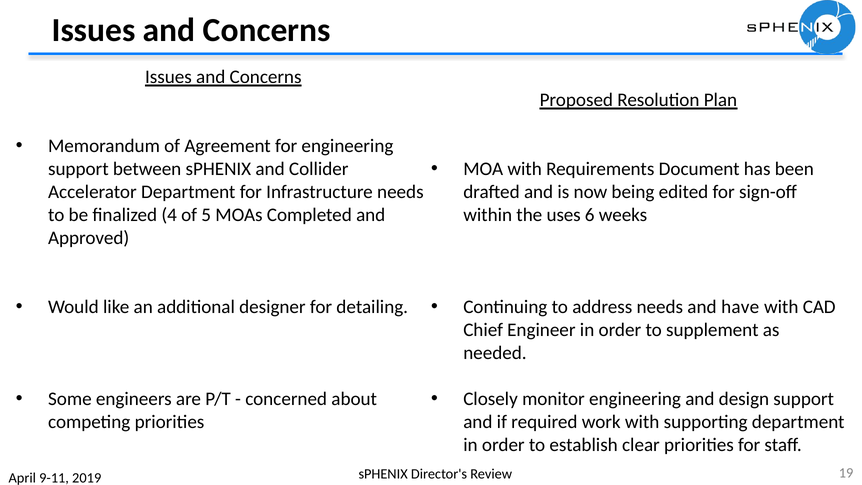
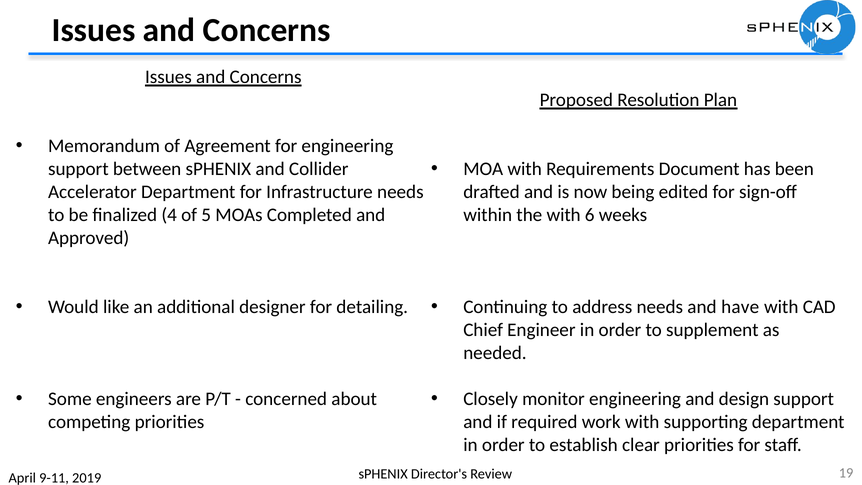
the uses: uses -> with
